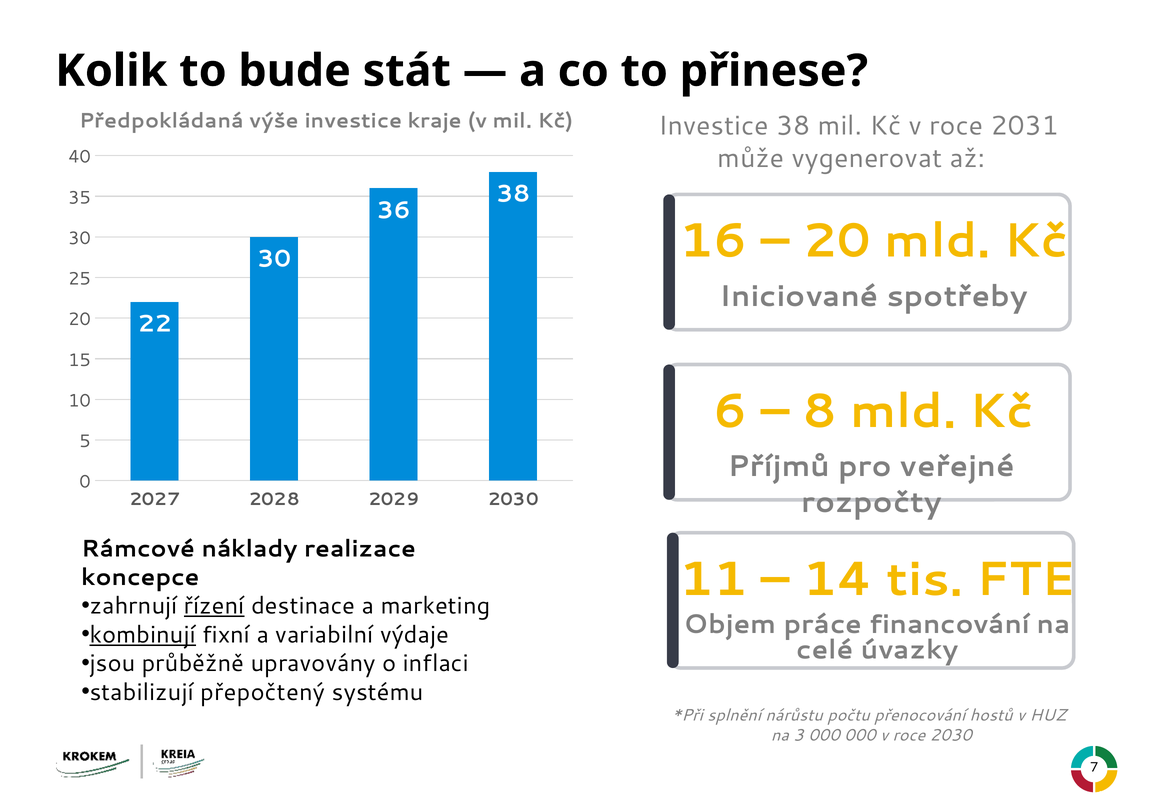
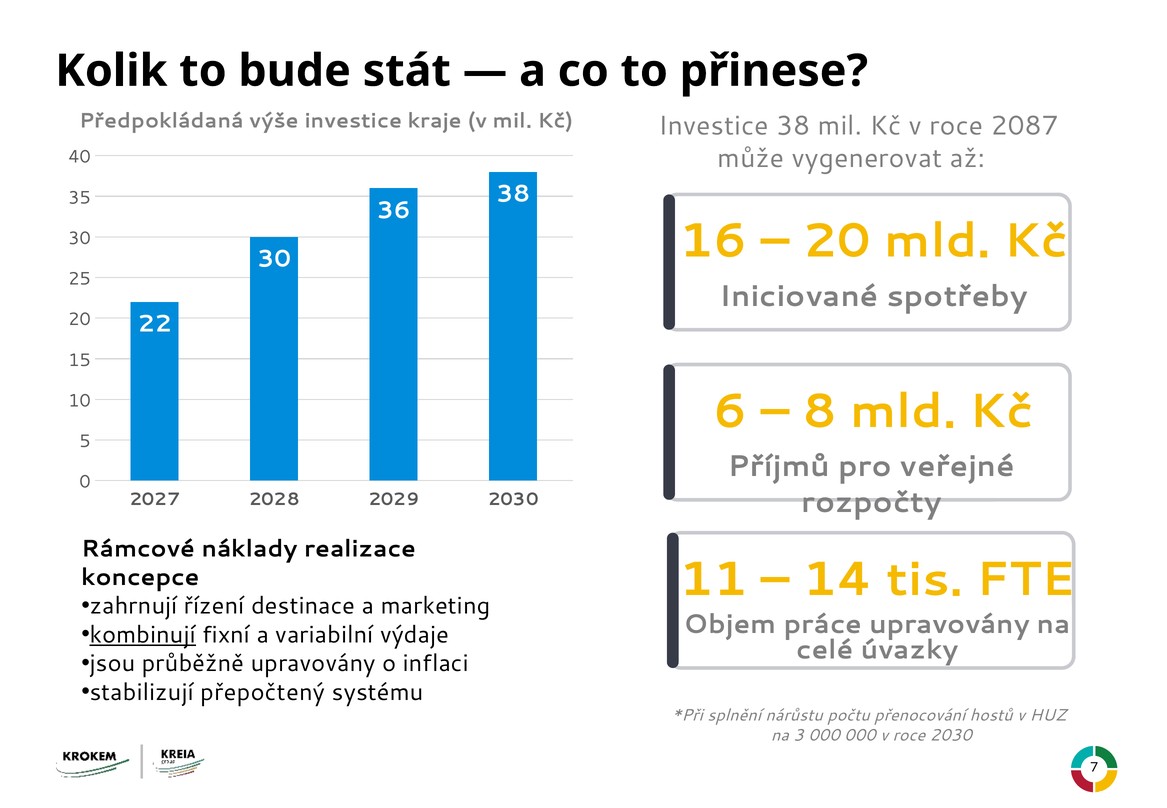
2031: 2031 -> 2087
řízení underline: present -> none
práce financování: financování -> upravovány
